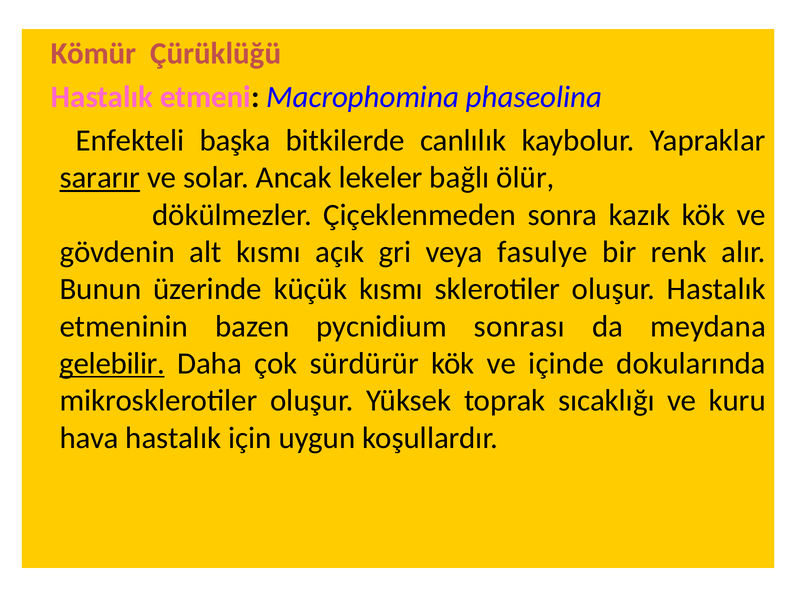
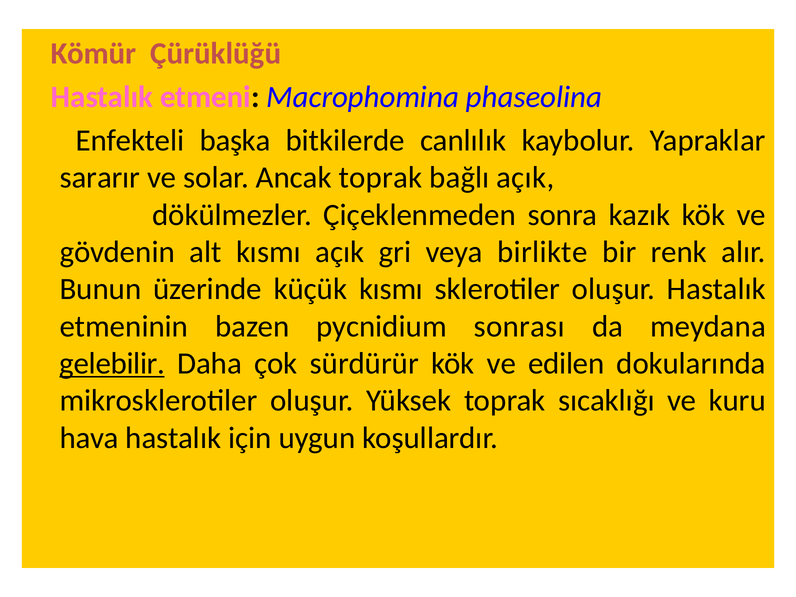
sararır underline: present -> none
Ancak lekeler: lekeler -> toprak
bağlı ölür: ölür -> açık
fasulye: fasulye -> birlikte
içinde: içinde -> edilen
